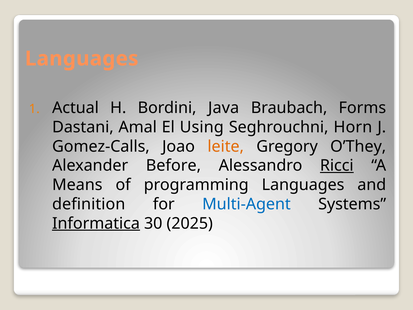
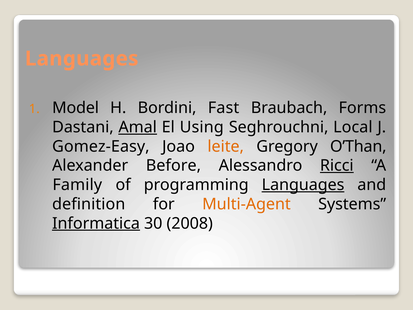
Actual: Actual -> Model
Java: Java -> Fast
Amal underline: none -> present
Horn: Horn -> Local
Gomez-Calls: Gomez-Calls -> Gomez-Easy
O’They: O’They -> O’Than
Means: Means -> Family
Languages at (303, 185) underline: none -> present
Multi-Agent colour: blue -> orange
2025: 2025 -> 2008
